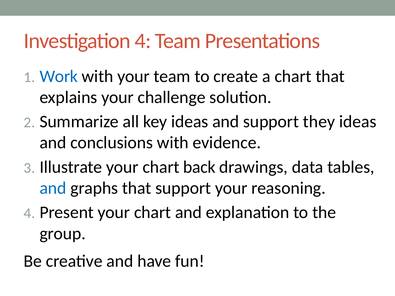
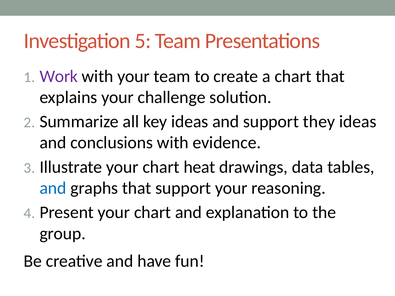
Investigation 4: 4 -> 5
Work colour: blue -> purple
back: back -> heat
